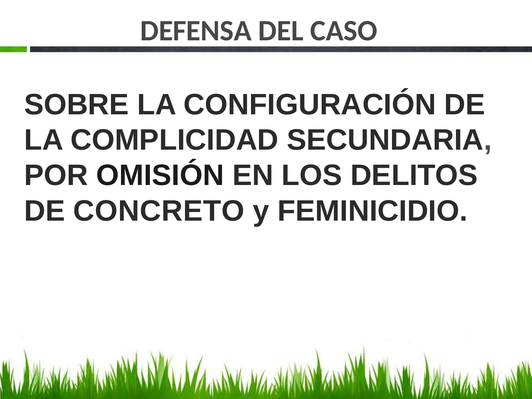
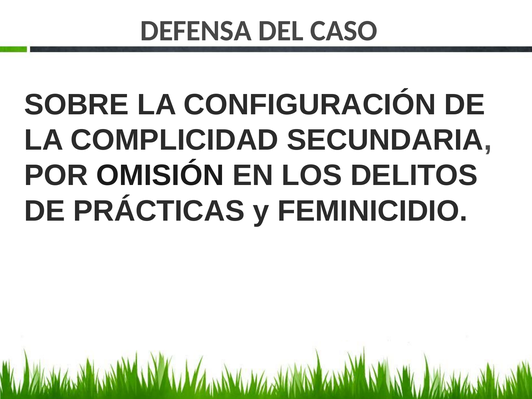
CONCRETO: CONCRETO -> PRÁCTICAS
